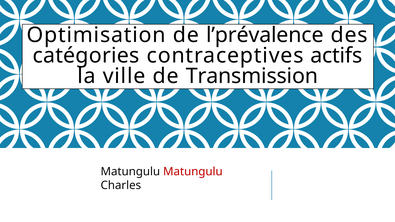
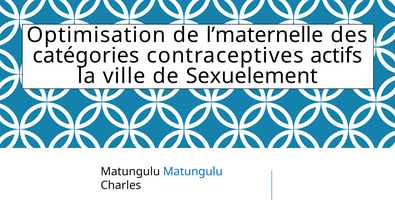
l’prévalence: l’prévalence -> l’maternelle
Transmission: Transmission -> Sexuelement
Matungulu at (193, 172) colour: red -> blue
